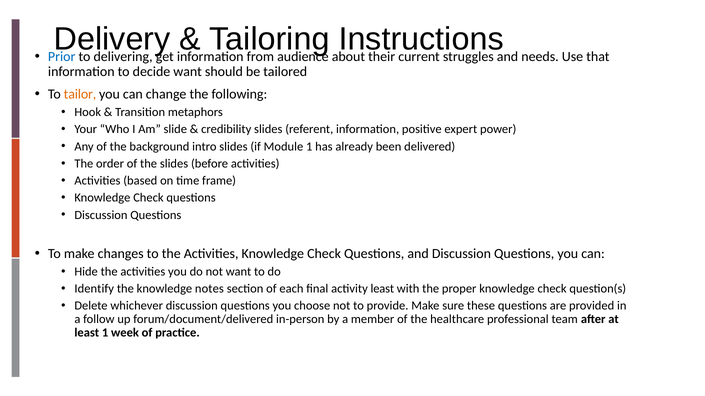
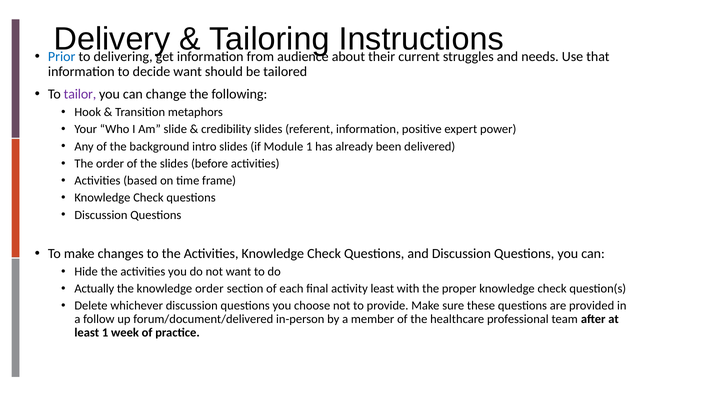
tailor colour: orange -> purple
Identify: Identify -> Actually
knowledge notes: notes -> order
